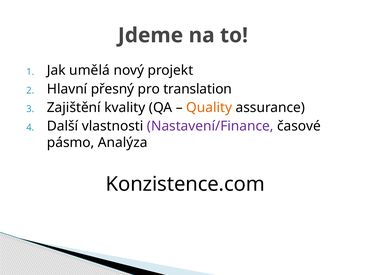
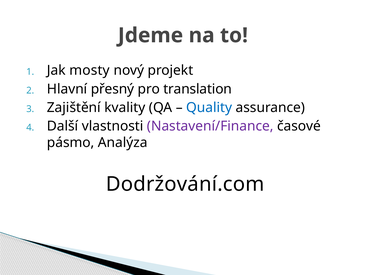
umělá: umělá -> mosty
Quality colour: orange -> blue
Konzistence.com: Konzistence.com -> Dodržování.com
